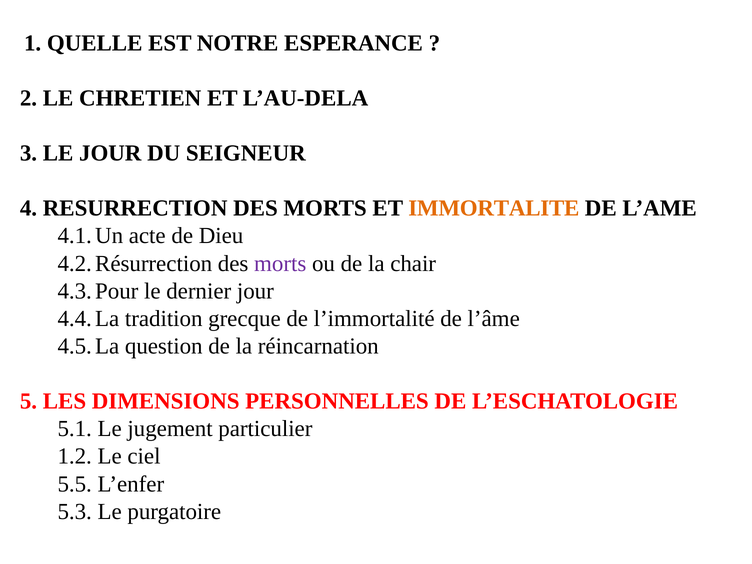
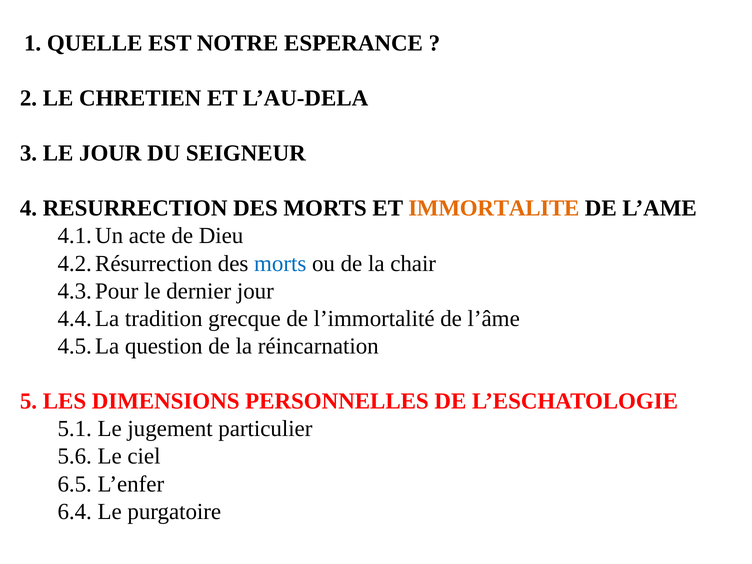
morts at (280, 263) colour: purple -> blue
1.2: 1.2 -> 5.6
5.5: 5.5 -> 6.5
5.3: 5.3 -> 6.4
